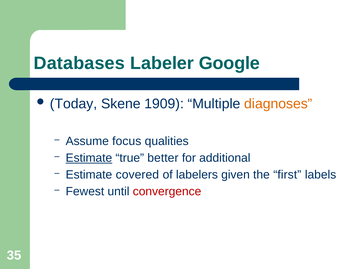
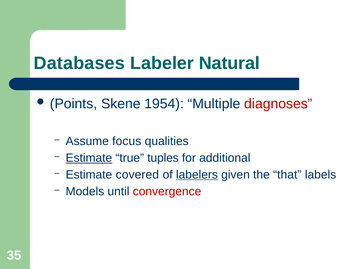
Google: Google -> Natural
Today: Today -> Points
1909: 1909 -> 1954
diagnoses colour: orange -> red
better: better -> tuples
labelers underline: none -> present
first: first -> that
Fewest: Fewest -> Models
